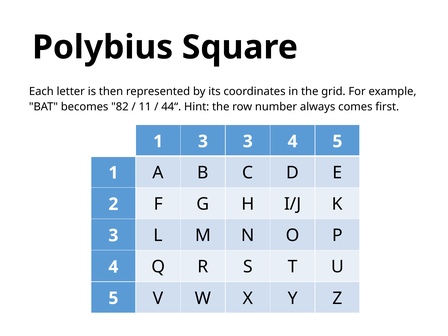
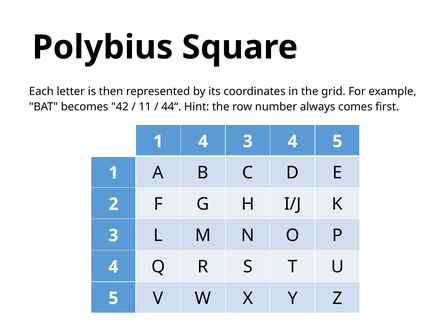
82: 82 -> 42
1 3: 3 -> 4
